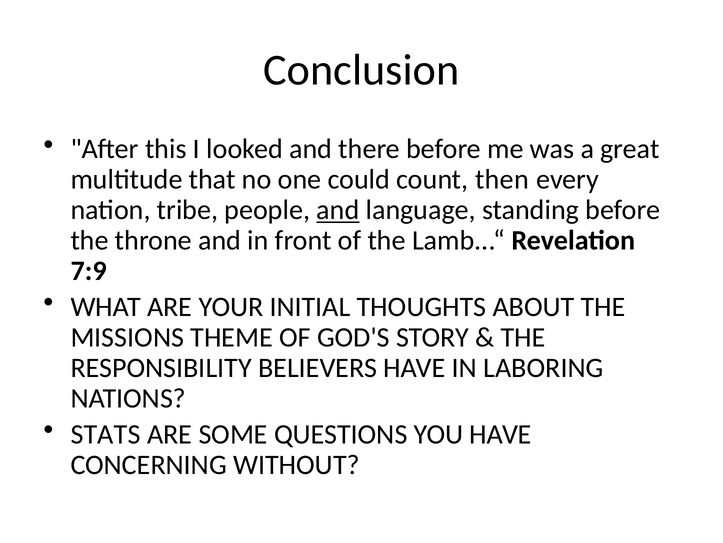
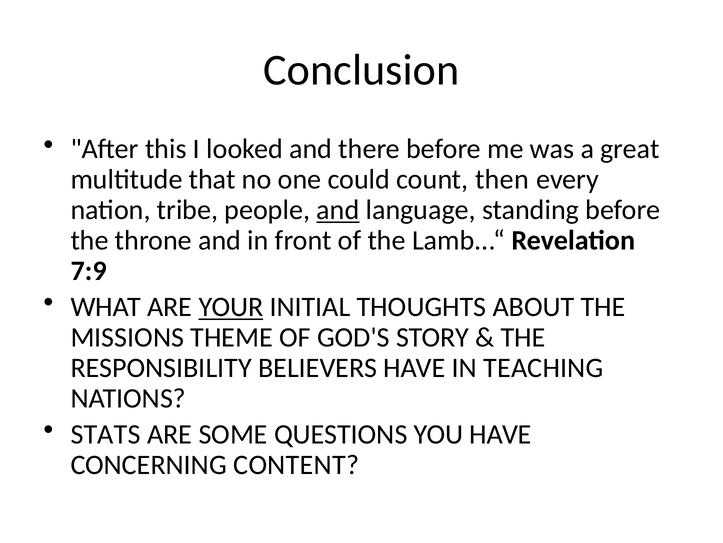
YOUR underline: none -> present
LABORING: LABORING -> TEACHING
WITHOUT: WITHOUT -> CONTENT
